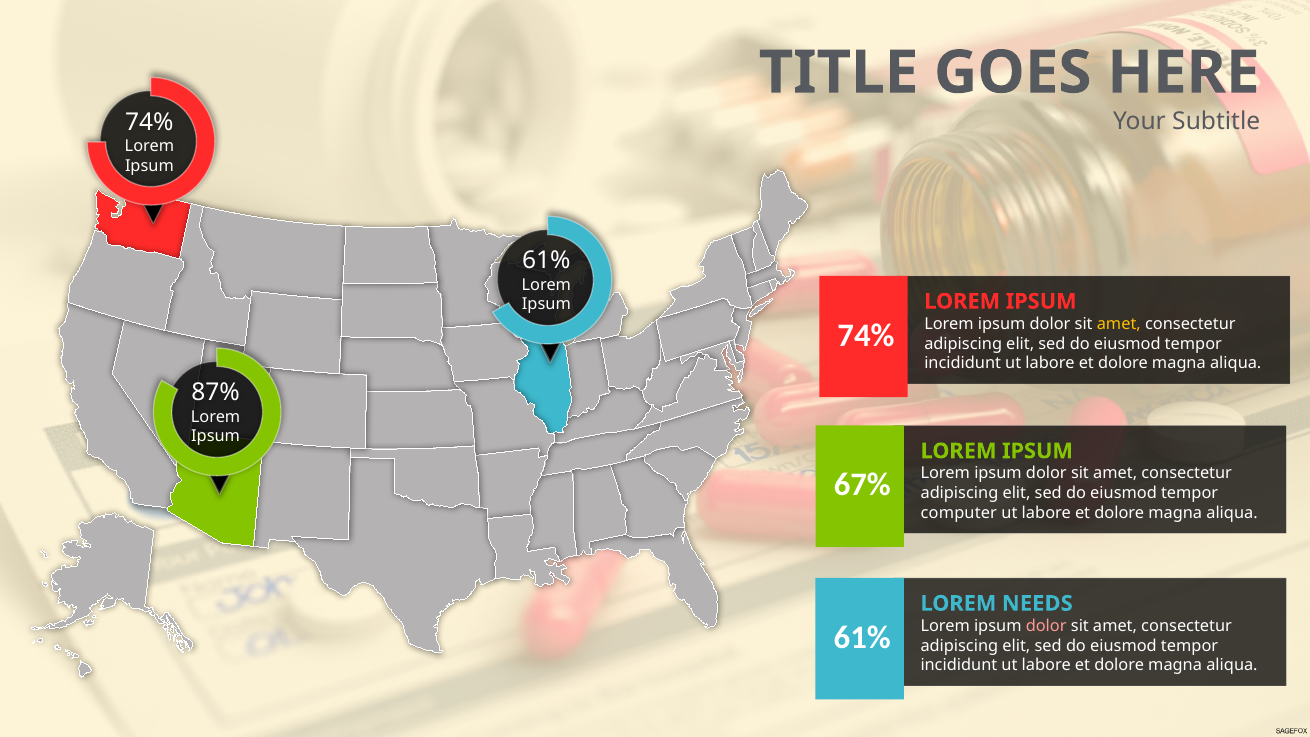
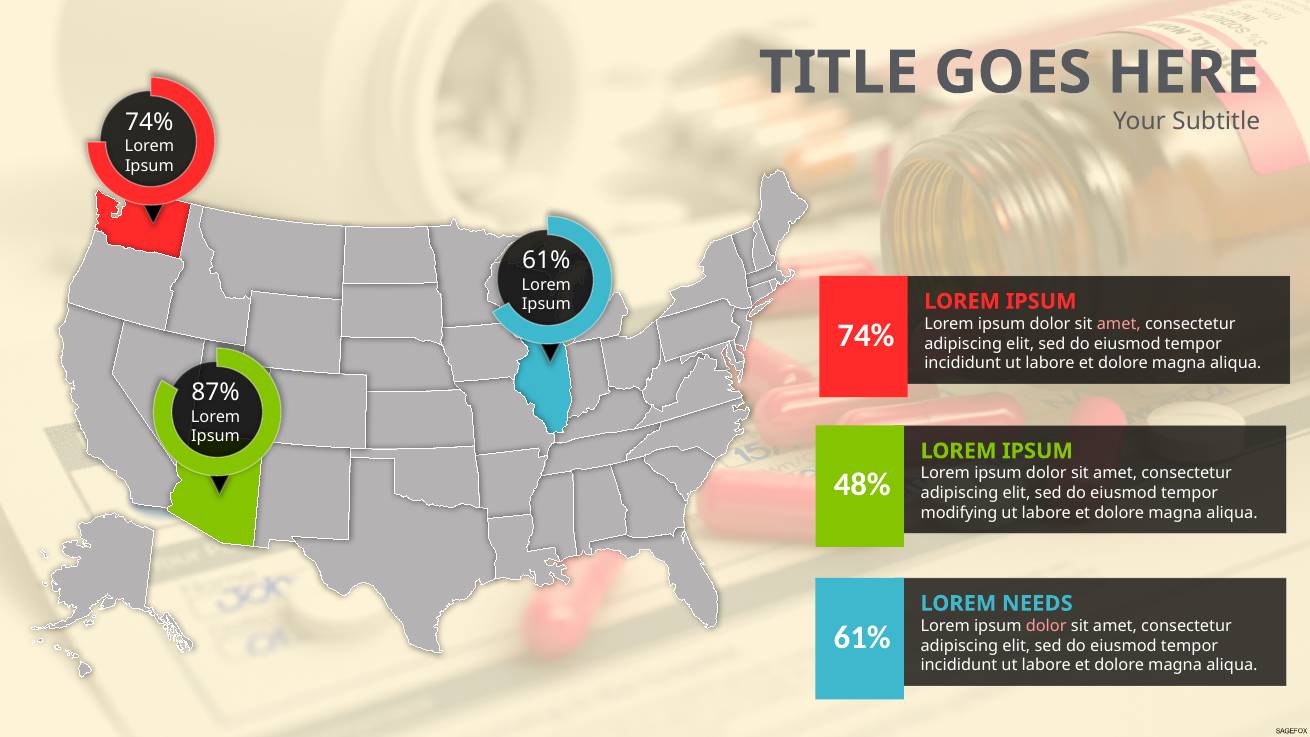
amet at (1119, 324) colour: yellow -> pink
67%: 67% -> 48%
computer: computer -> modifying
